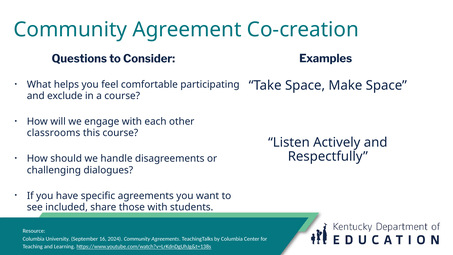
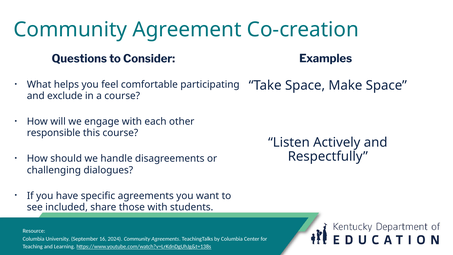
classrooms: classrooms -> responsible
